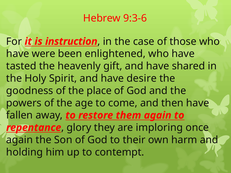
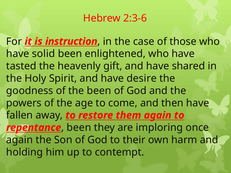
9:3-6: 9:3-6 -> 2:3-6
were: were -> solid
the place: place -> been
glory at (79, 128): glory -> been
